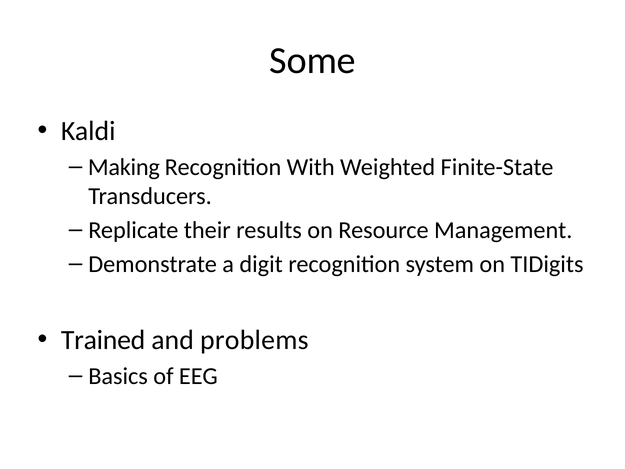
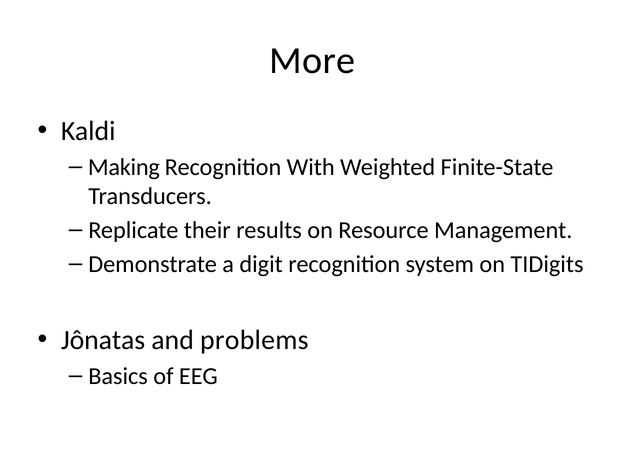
Some: Some -> More
Trained: Trained -> Jônatas
